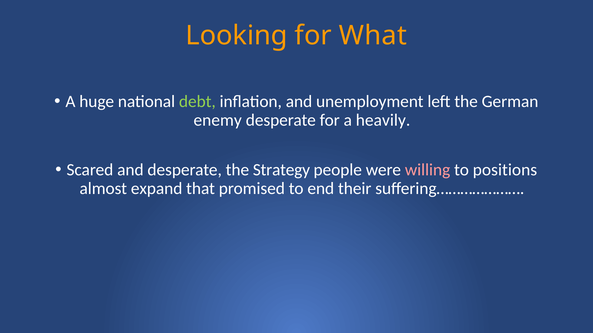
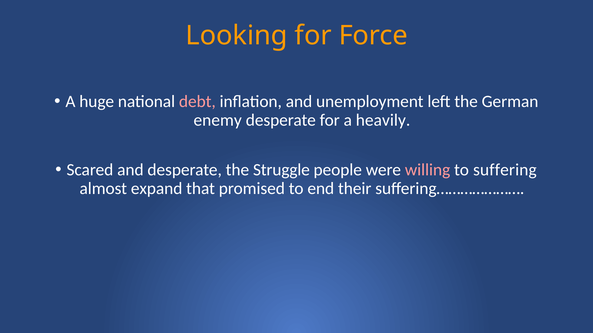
What: What -> Force
debt colour: light green -> pink
Strategy: Strategy -> Struggle
positions: positions -> suffering
